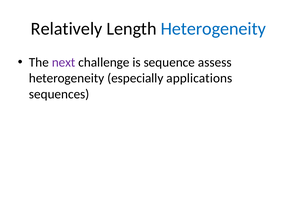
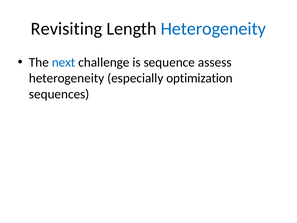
Relatively: Relatively -> Revisiting
next colour: purple -> blue
applications: applications -> optimization
